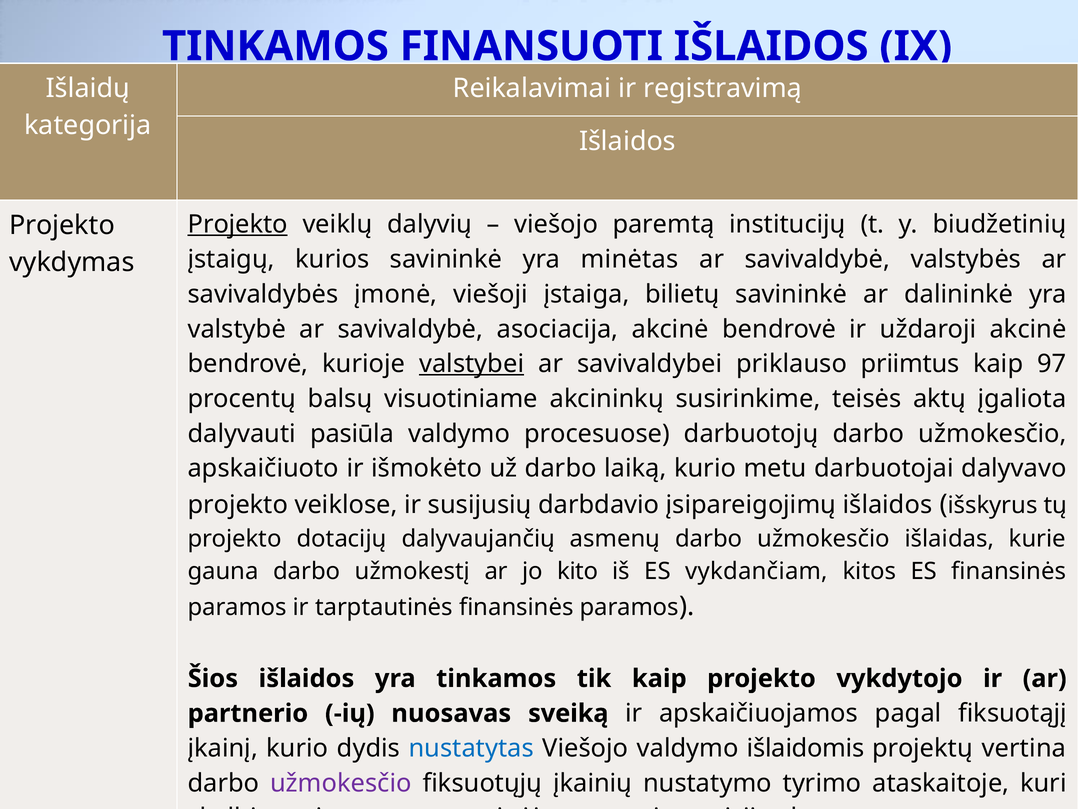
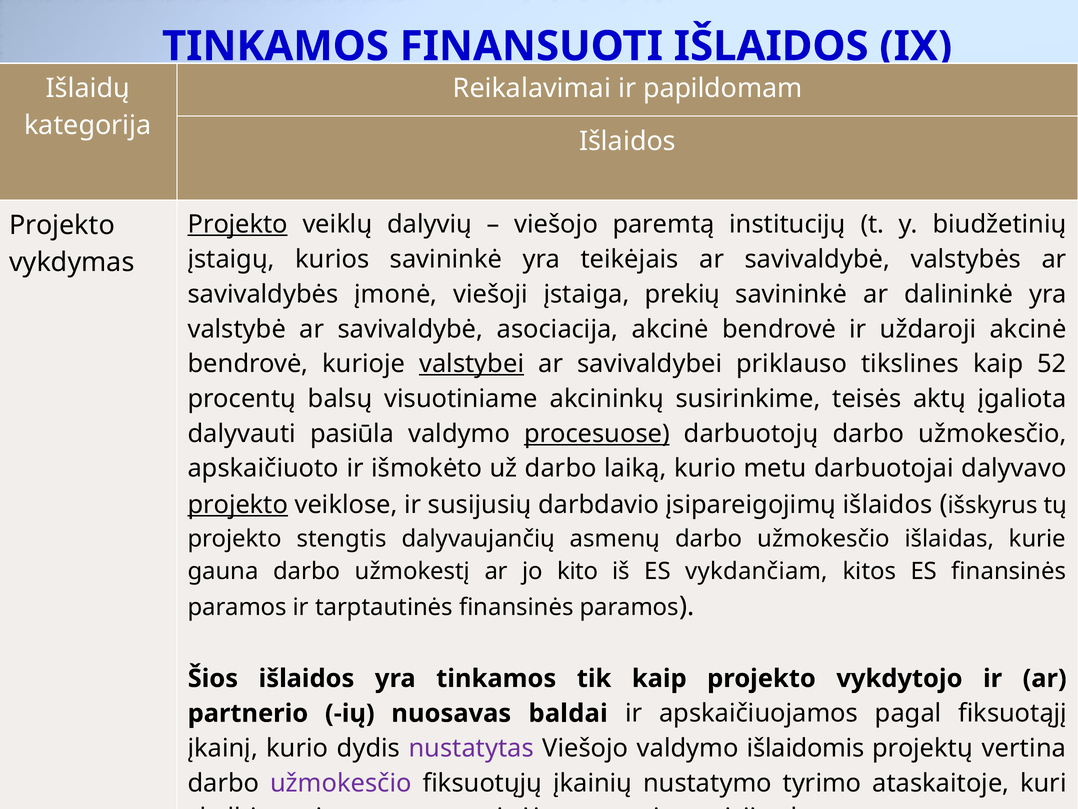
registravimą: registravimą -> papildomam
minėtas: minėtas -> teikėjais
bilietų: bilietų -> prekių
priimtus: priimtus -> tikslines
97: 97 -> 52
procesuose underline: none -> present
projekto at (238, 505) underline: none -> present
dotacijų: dotacijų -> stengtis
sveiką: sveiką -> baldai
nustatytas colour: blue -> purple
